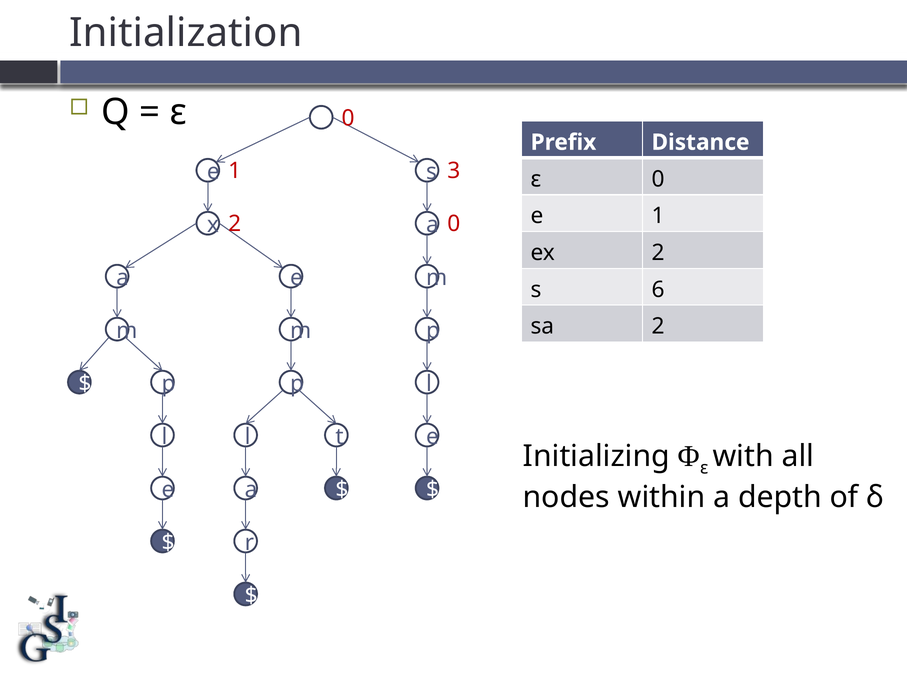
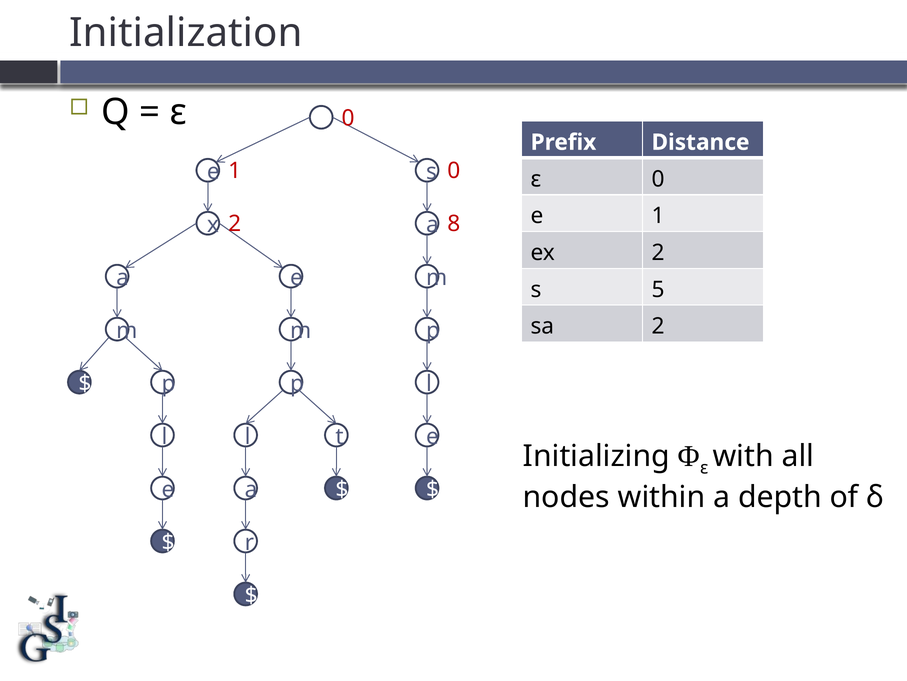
1 3: 3 -> 0
2 0: 0 -> 8
6: 6 -> 5
